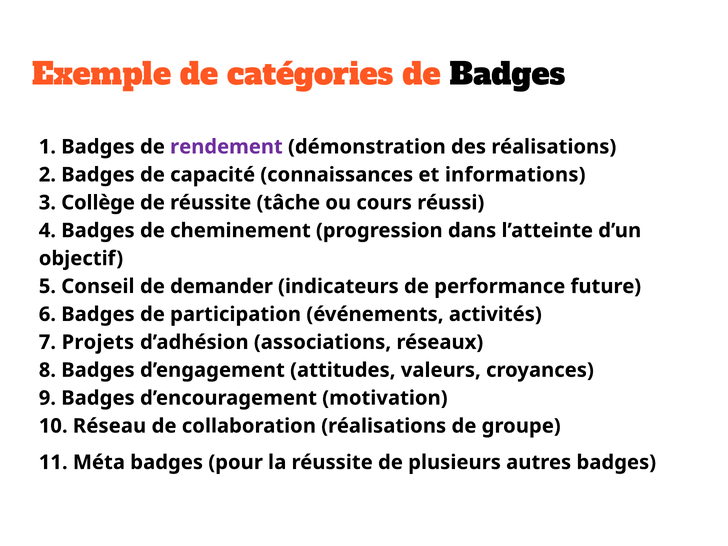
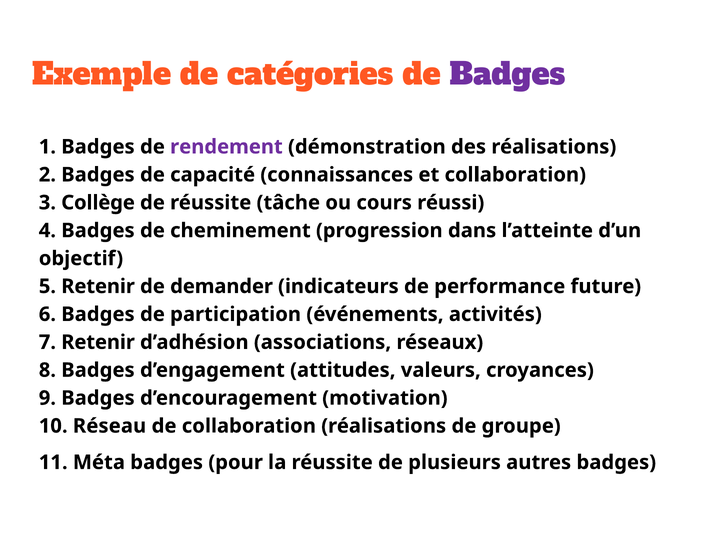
Badges at (508, 75) colour: black -> purple
et informations: informations -> collaboration
5 Conseil: Conseil -> Retenir
7 Projets: Projets -> Retenir
